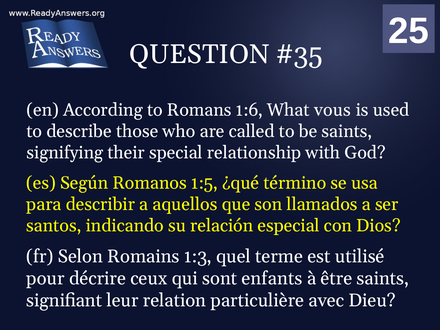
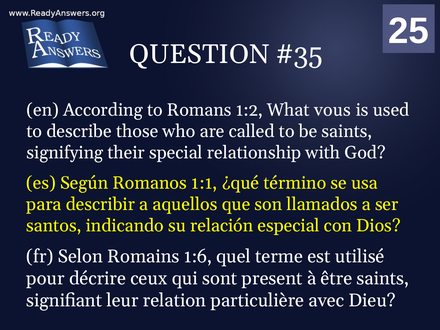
1:6: 1:6 -> 1:2
1:5: 1:5 -> 1:1
1:3: 1:3 -> 1:6
enfants: enfants -> present
